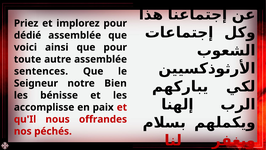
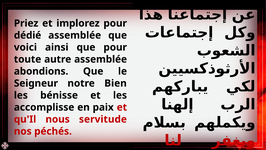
sentences: sentences -> abondions
offrandes: offrandes -> servitude
